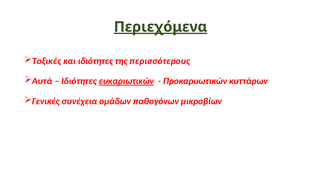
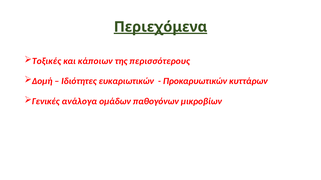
και ιδιότητες: ιδιότητες -> κάποιων
Αυτά: Αυτά -> Δομή
ευκαριωτικών underline: present -> none
συνέχεια: συνέχεια -> ανάλογα
